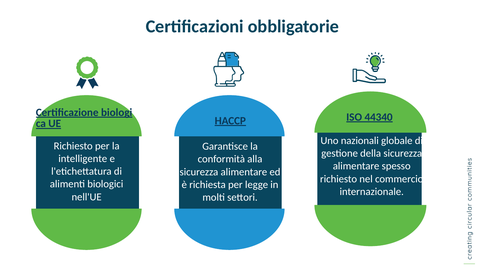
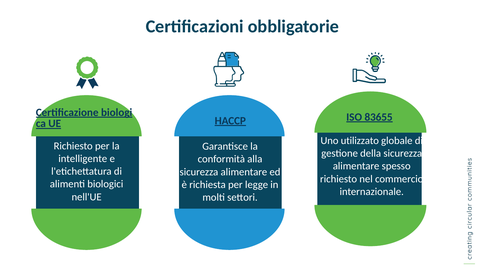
44340: 44340 -> 83655
nazionali: nazionali -> utilizzato
